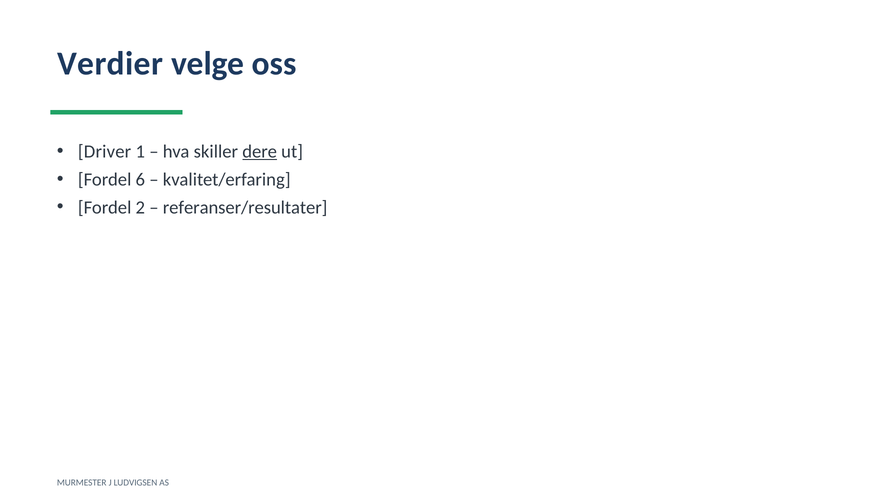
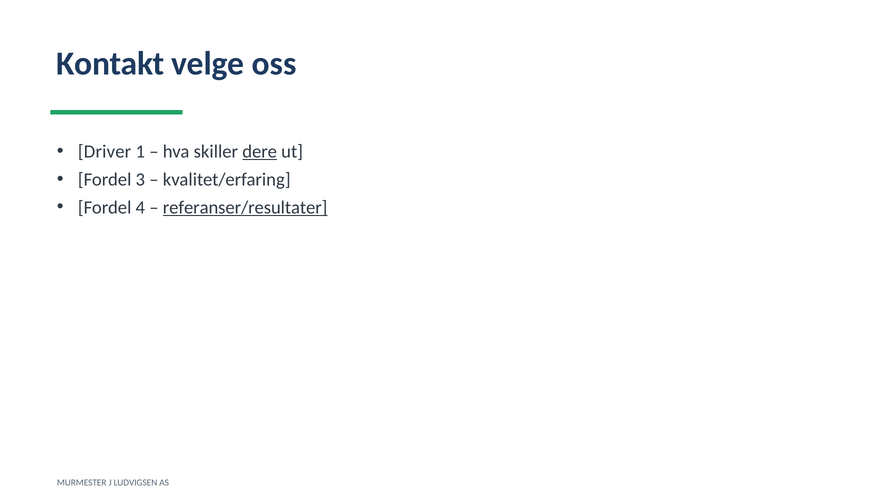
Verdier: Verdier -> Kontakt
6: 6 -> 3
2: 2 -> 4
referanser/resultater underline: none -> present
